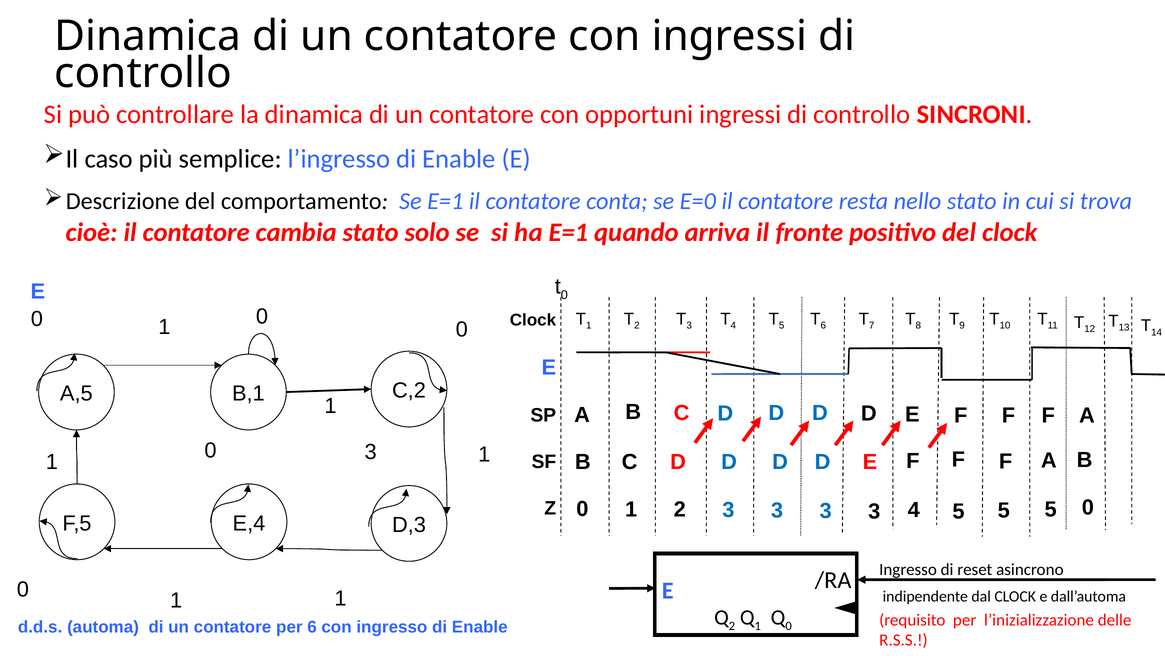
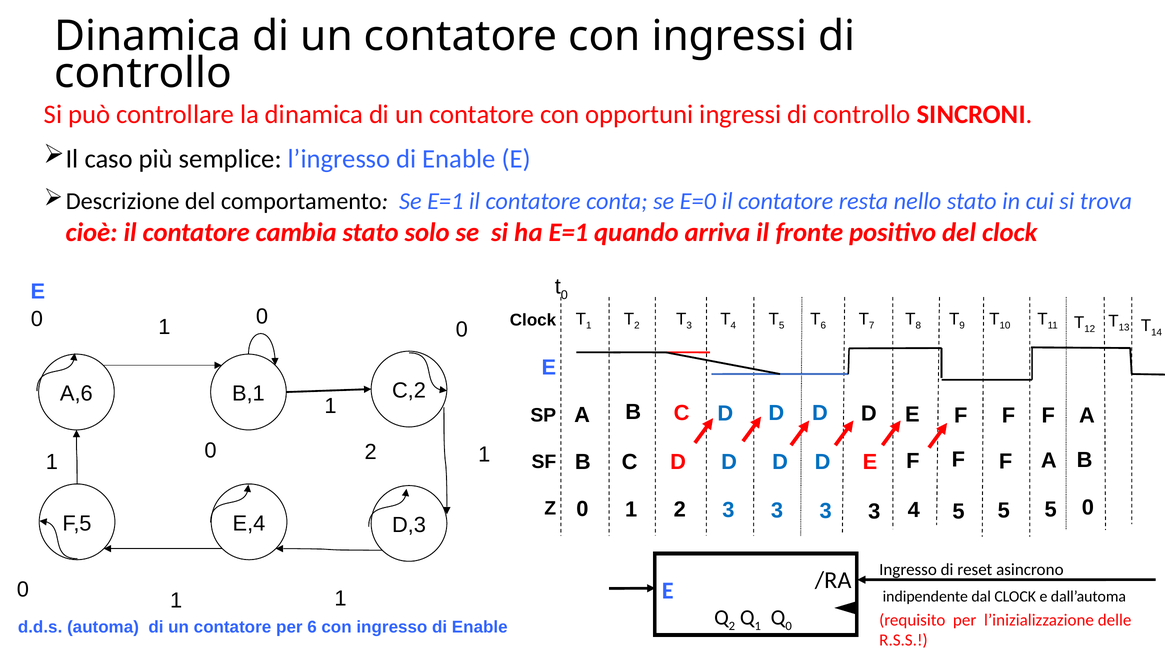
A,5: A,5 -> A,6
0 3: 3 -> 2
